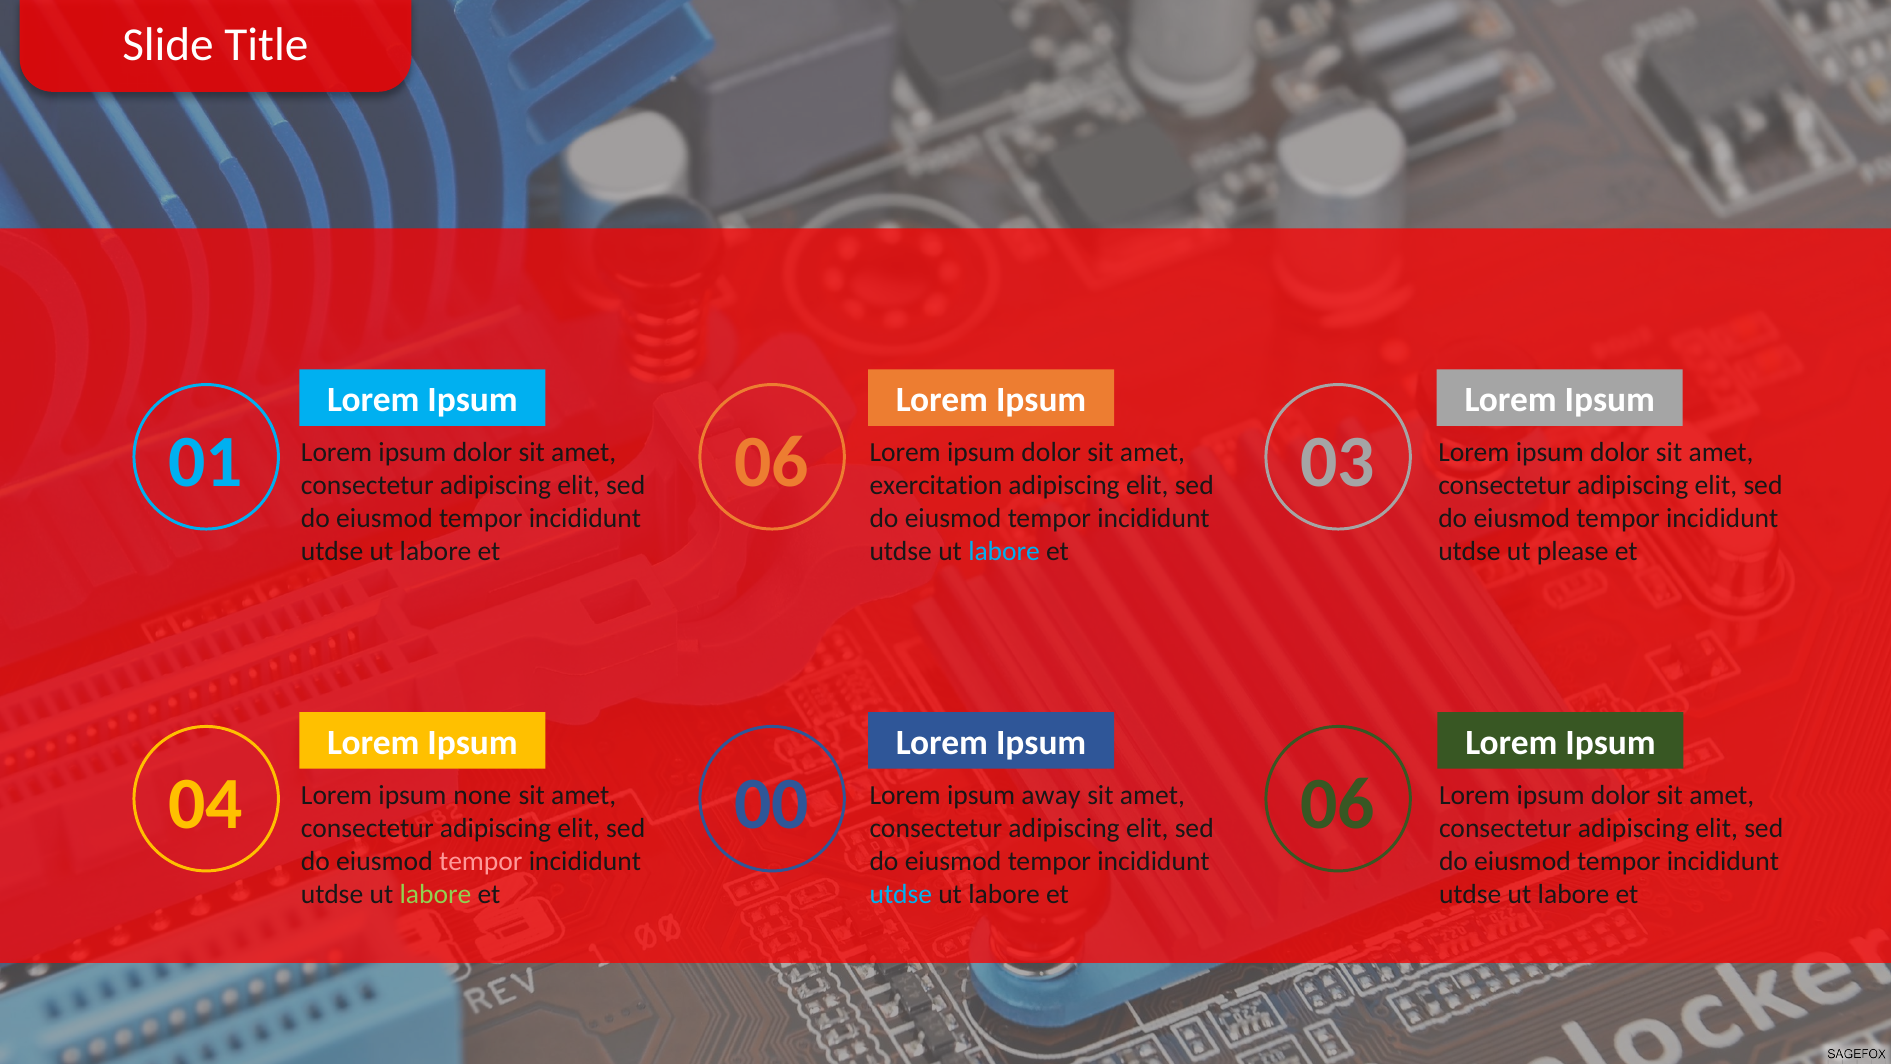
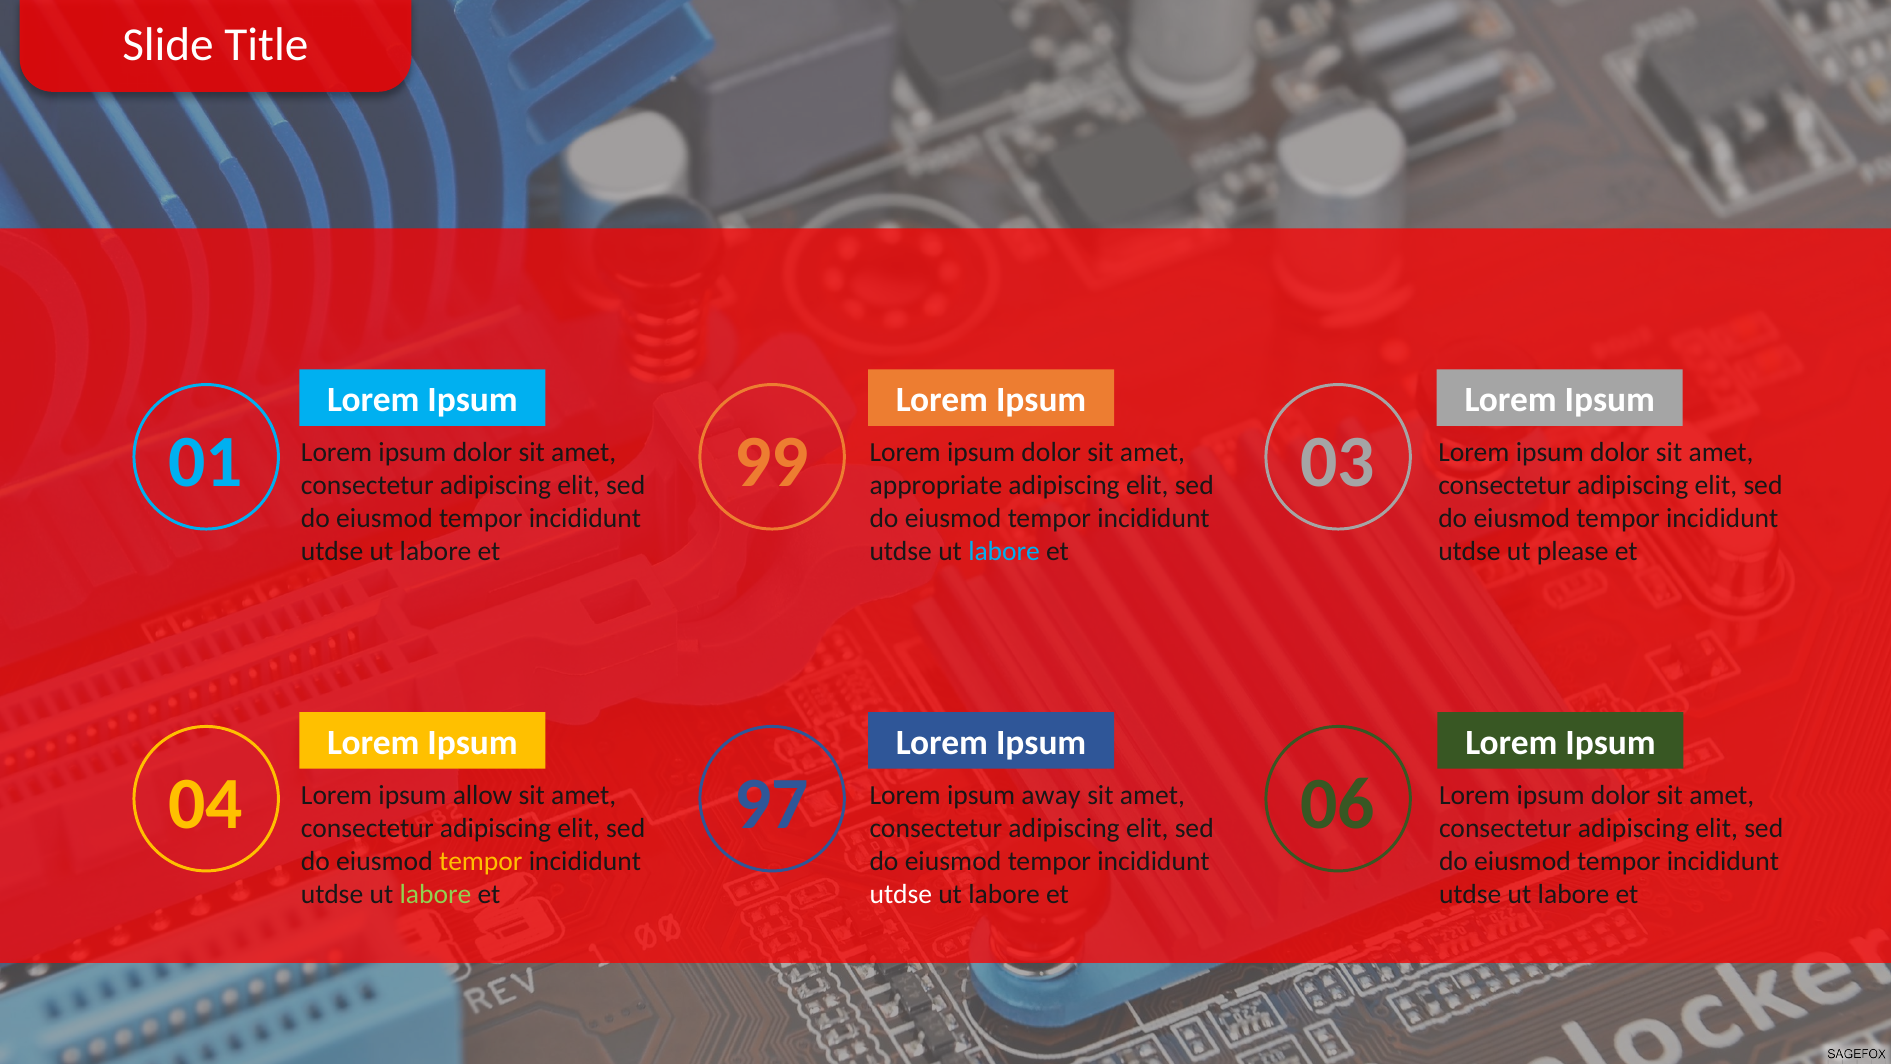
01 06: 06 -> 99
exercitation: exercitation -> appropriate
00: 00 -> 97
none: none -> allow
tempor at (481, 861) colour: pink -> yellow
utdse at (901, 894) colour: light blue -> white
